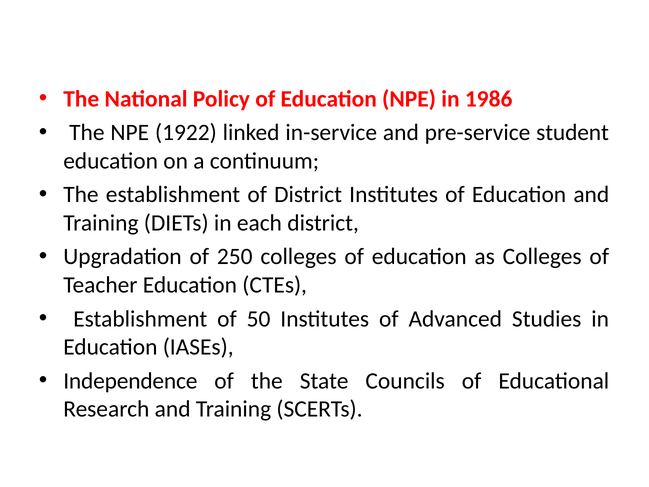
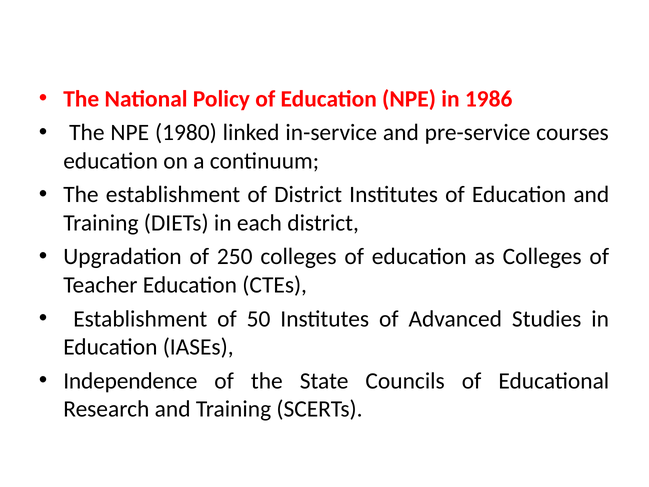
1922: 1922 -> 1980
student: student -> courses
